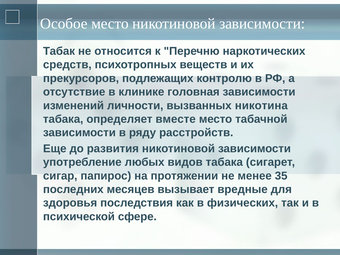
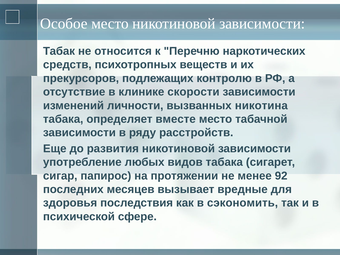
головная: головная -> скорости
35: 35 -> 92
физических: физических -> сэкономить
